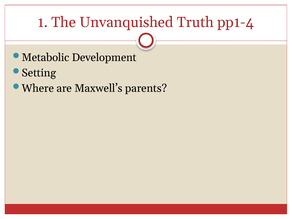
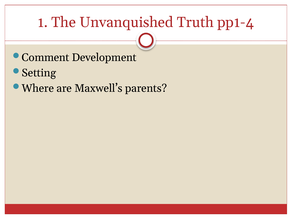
Metabolic: Metabolic -> Comment
